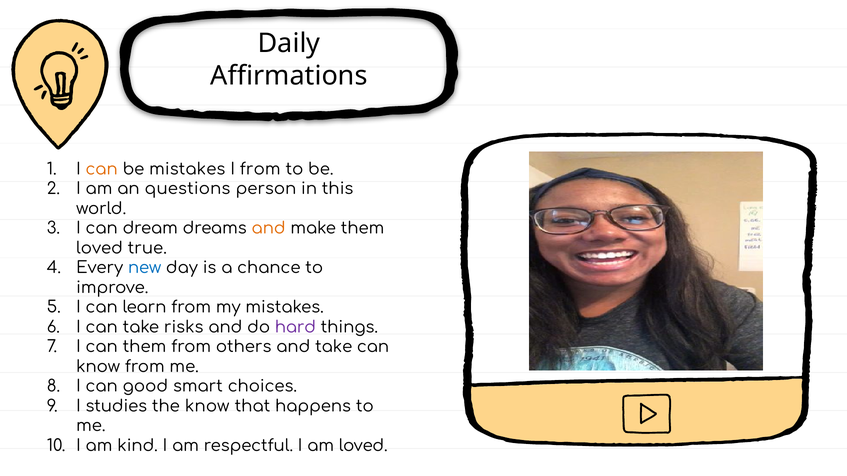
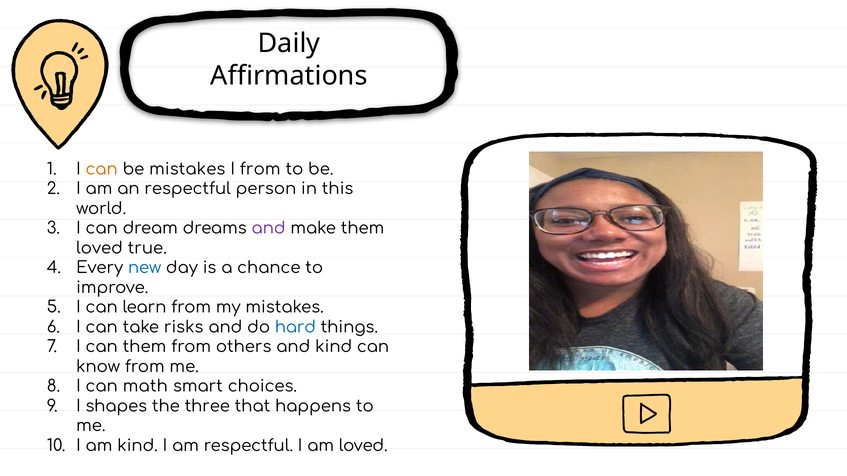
an questions: questions -> respectful
and at (269, 229) colour: orange -> purple
hard colour: purple -> blue
and take: take -> kind
good: good -> math
studies: studies -> shapes
the know: know -> three
